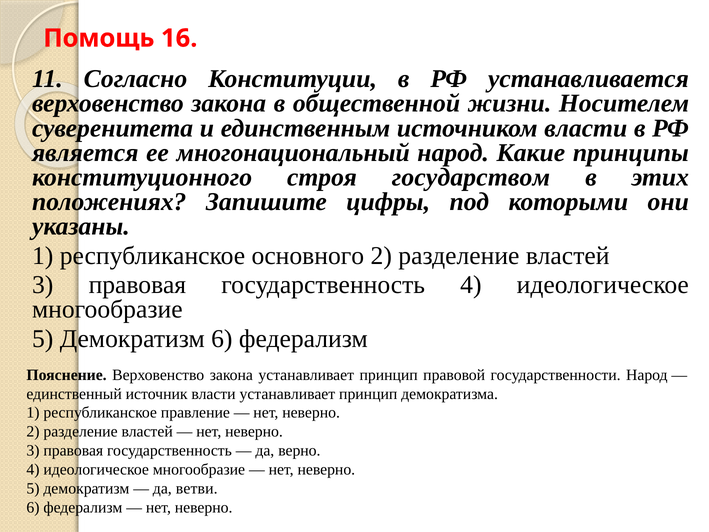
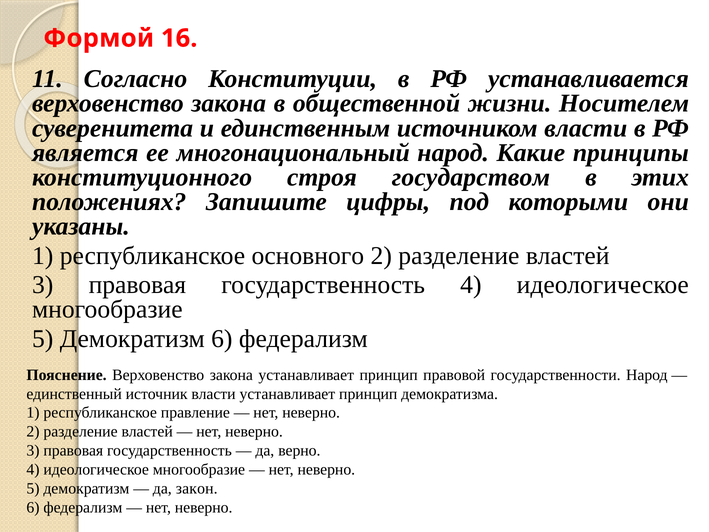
Помощь: Помощь -> Формой
ветви: ветви -> закон
